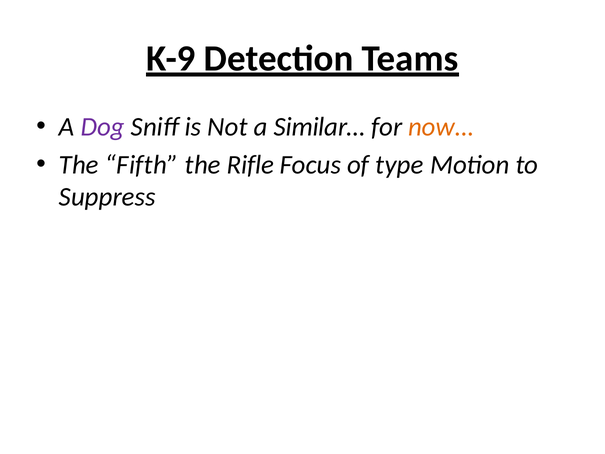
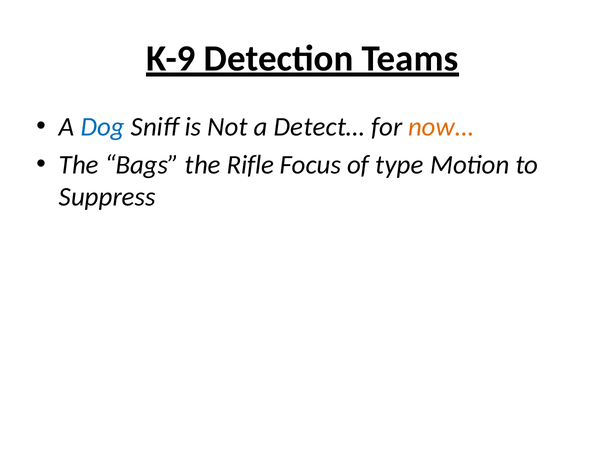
Dog colour: purple -> blue
Similar…: Similar… -> Detect…
Fifth: Fifth -> Bags
